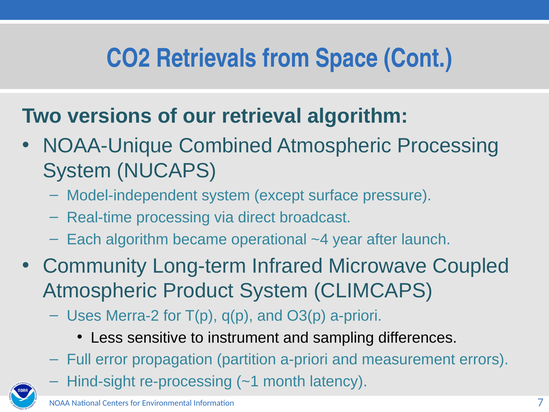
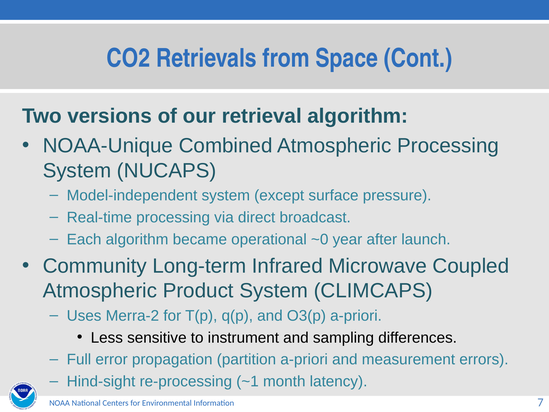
~4: ~4 -> ~0
